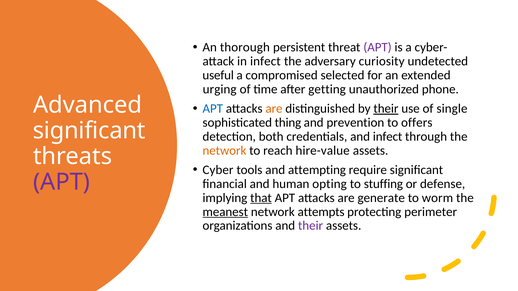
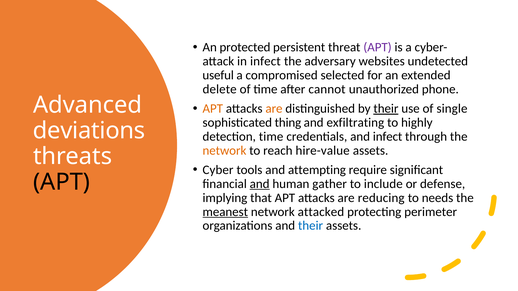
thorough: thorough -> protected
curiosity: curiosity -> websites
urging: urging -> delete
getting: getting -> cannot
APT at (213, 109) colour: blue -> orange
prevention: prevention -> exfiltrating
offers: offers -> highly
significant at (89, 131): significant -> deviations
detection both: both -> time
APT at (62, 182) colour: purple -> black
and at (260, 184) underline: none -> present
opting: opting -> gather
stuffing: stuffing -> include
that underline: present -> none
generate: generate -> reducing
worm: worm -> needs
attempts: attempts -> attacked
their at (311, 226) colour: purple -> blue
